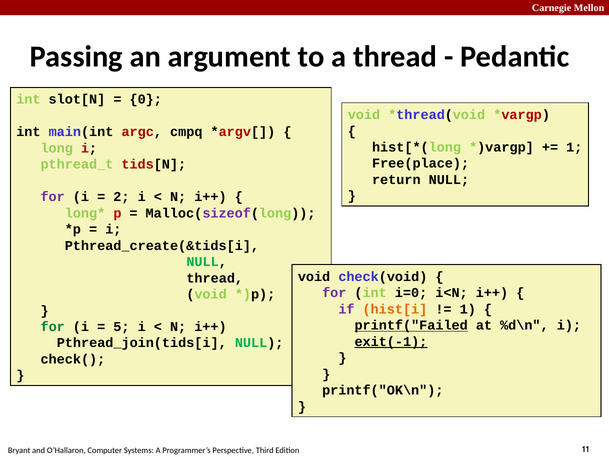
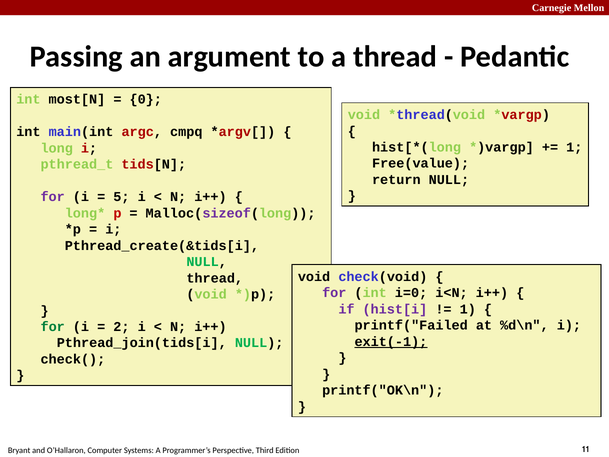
slot[N: slot[N -> most[N
Free(place: Free(place -> Free(value
2: 2 -> 5
hist[i colour: orange -> purple
printf("Failed underline: present -> none
5: 5 -> 2
